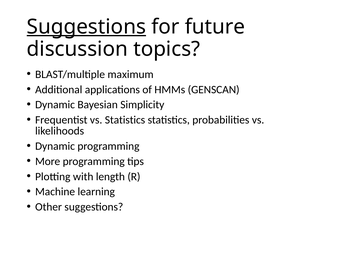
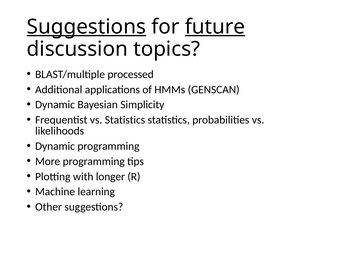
future underline: none -> present
maximum: maximum -> processed
length: length -> longer
